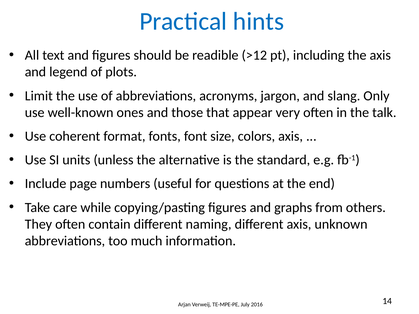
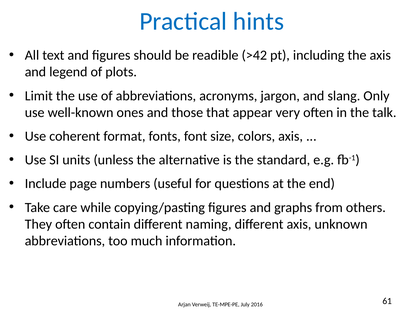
>12: >12 -> >42
14: 14 -> 61
